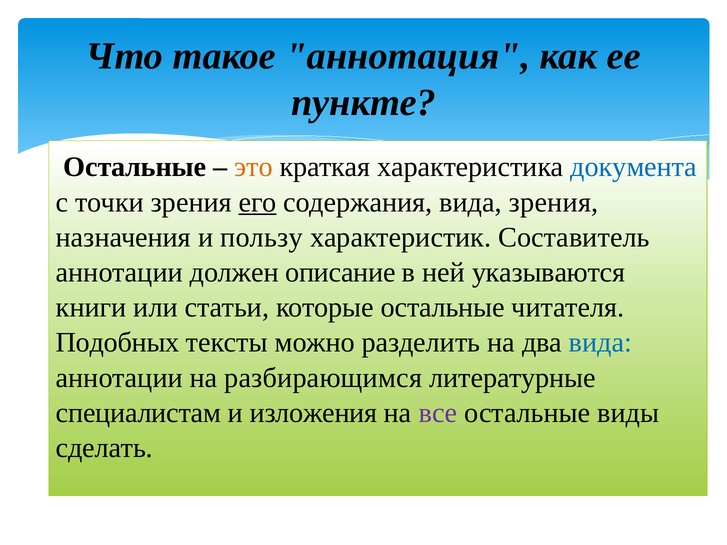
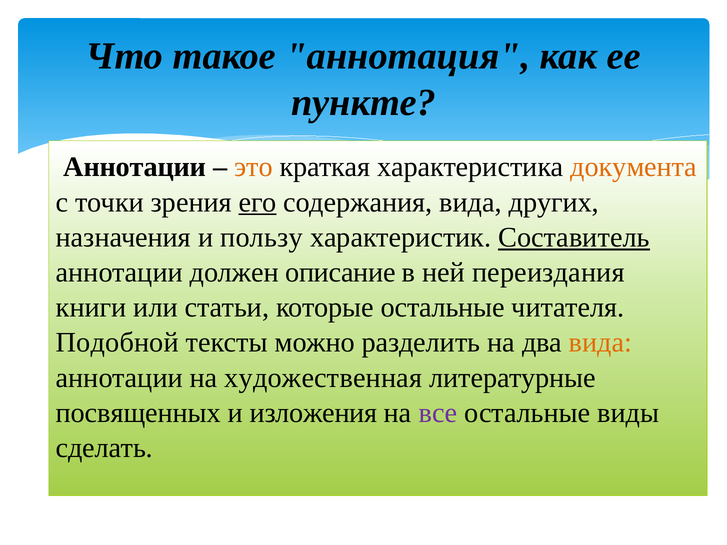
Остальные at (135, 167): Остальные -> Аннотации
документа colour: blue -> orange
вида зрения: зрения -> других
Составитель underline: none -> present
указываются: указываются -> переиздания
Подобных: Подобных -> Подобной
вида at (600, 343) colour: blue -> orange
разбирающимся: разбирающимся -> художественная
специалистам: специалистам -> посвященных
